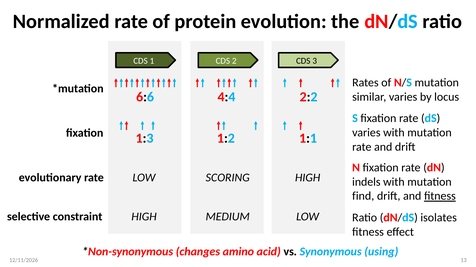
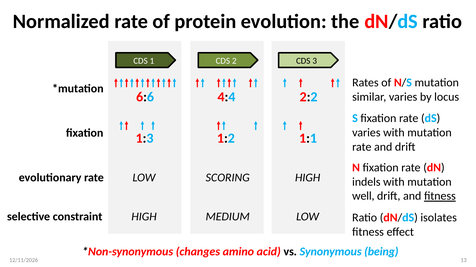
find: find -> well
using: using -> being
